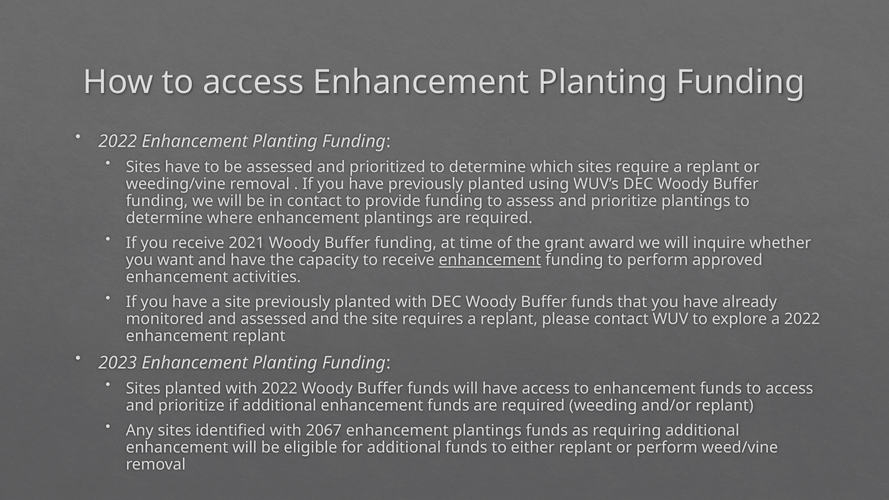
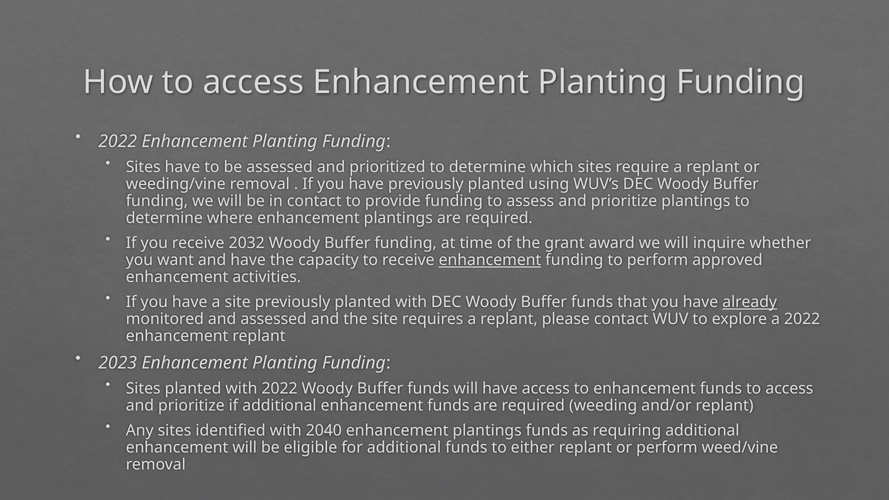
2021: 2021 -> 2032
already underline: none -> present
2067: 2067 -> 2040
